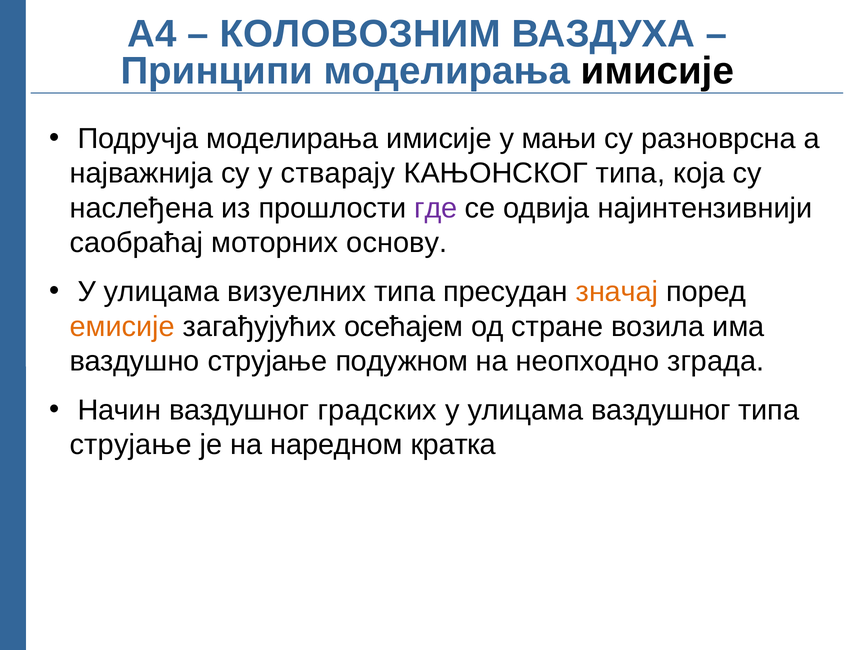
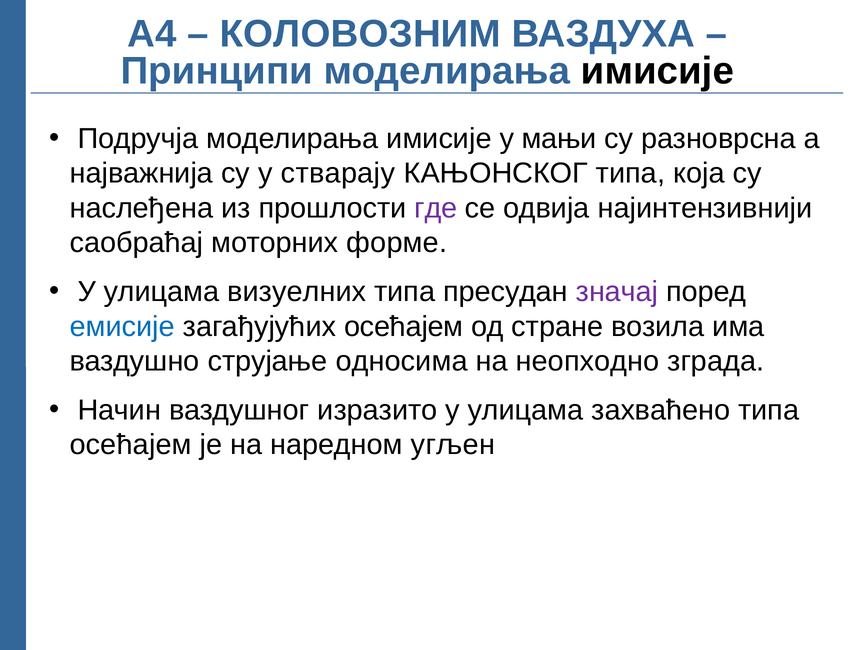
основу: основу -> форме
значај colour: orange -> purple
емисије colour: orange -> blue
подужном: подужном -> односима
градских: градских -> изразито
улицама ваздушног: ваздушног -> захваћено
струјање at (131, 445): струјање -> осећајем
кратка: кратка -> угљен
